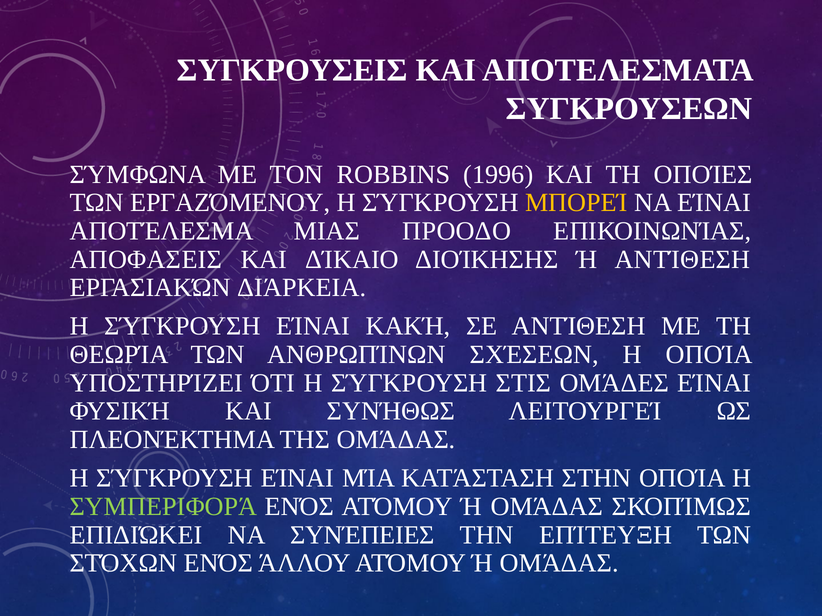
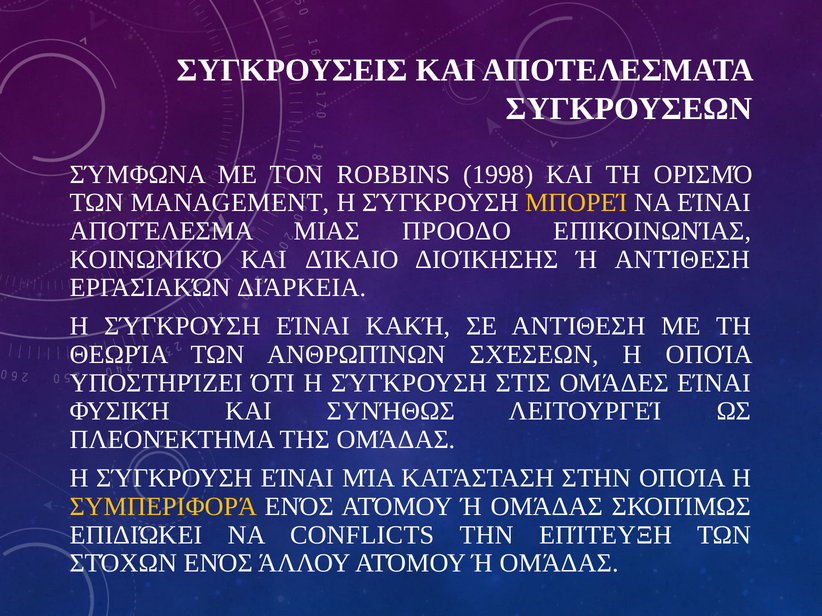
1996: 1996 -> 1998
ΟΠΟΊΕΣ: ΟΠΟΊΕΣ -> ΟΡΙΣΜΌ
ΕΡΓΑΖΌΜΕΝΟΥ: ΕΡΓΑΖΌΜΕΝΟΥ -> MANAGEMENT
ΑΠΟΦΑΣΕΙΣ: ΑΠΟΦΑΣΕΙΣ -> ΚΟΙΝΩΝΙΚΌ
ΣΥΜΠΕΡΙΦΟΡΆ colour: light green -> yellow
ΣΥΝΈΠΕΙΕΣ: ΣΥΝΈΠΕΙΕΣ -> CONFLICTS
